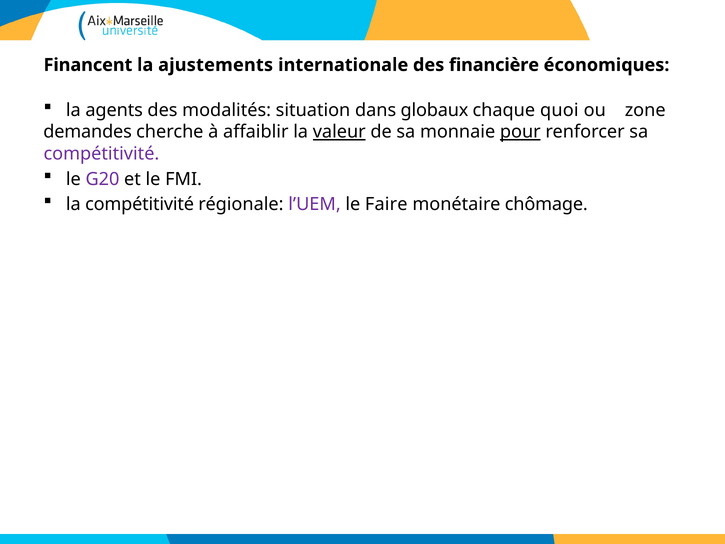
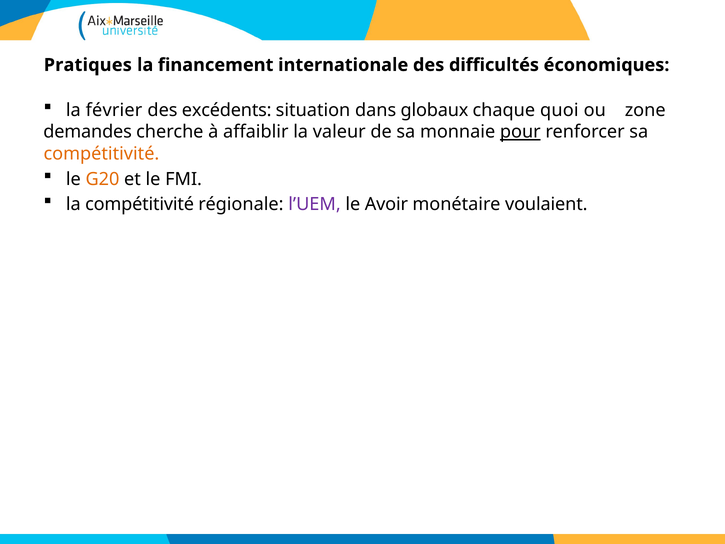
Financent: Financent -> Pratiques
ajustements: ajustements -> financement
financière: financière -> difficultés
agents: agents -> février
modalités: modalités -> excédents
valeur underline: present -> none
compétitivité at (101, 154) colour: purple -> orange
G20 colour: purple -> orange
Faire: Faire -> Avoir
chômage: chômage -> voulaient
